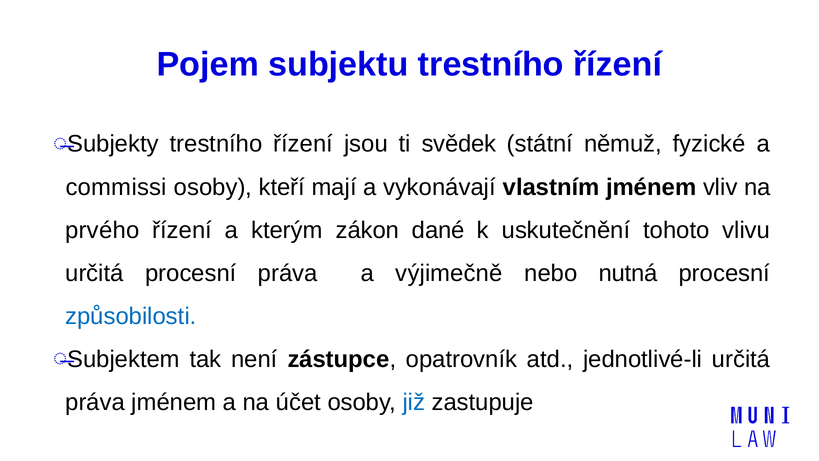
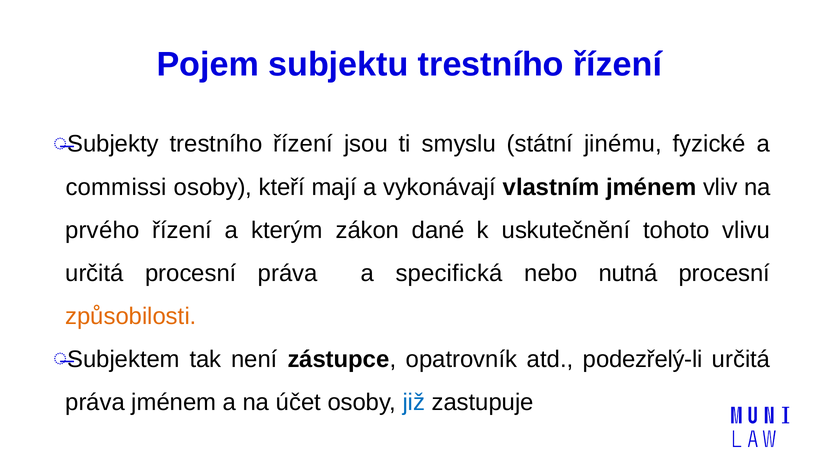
svědek: svědek -> smyslu
němuž: němuž -> jinému
výjimečně: výjimečně -> specifická
způsobilosti colour: blue -> orange
jednotlivé-li: jednotlivé-li -> podezřelý-li
